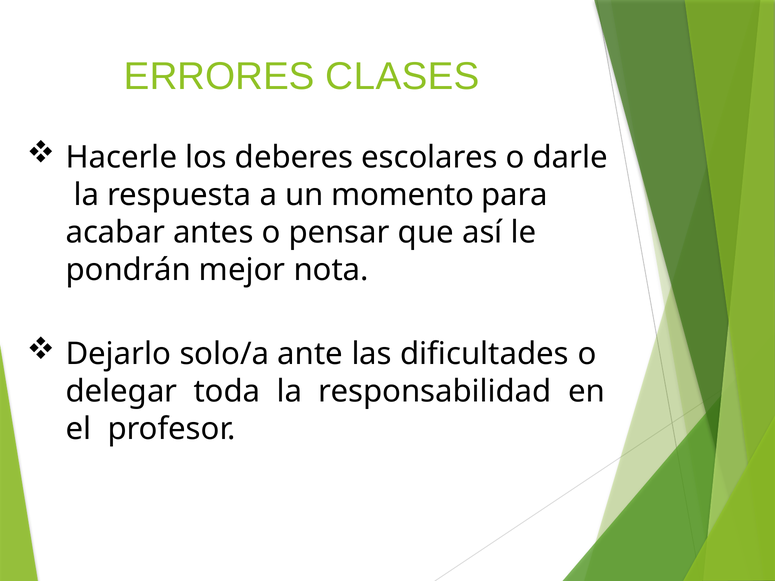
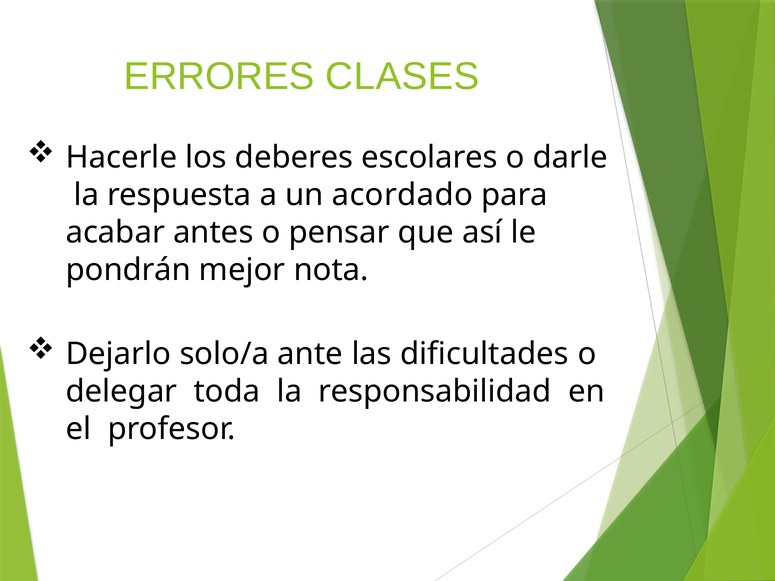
momento: momento -> acordado
